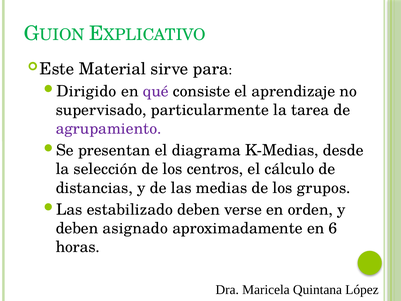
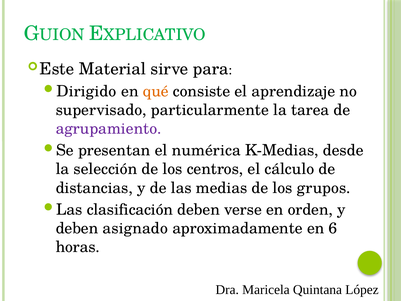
qué colour: purple -> orange
diagrama: diagrama -> numérica
estabilizado: estabilizado -> clasificación
